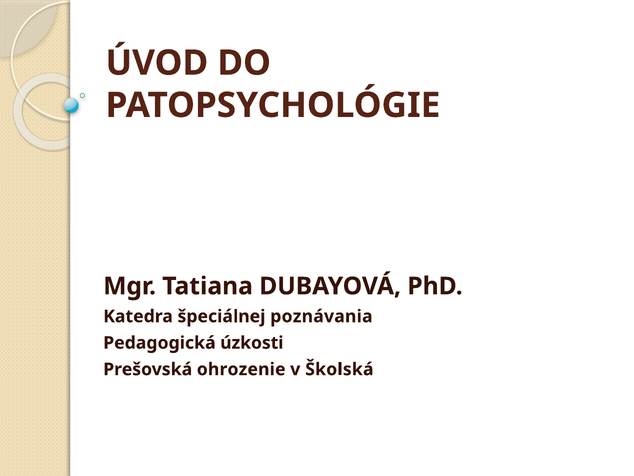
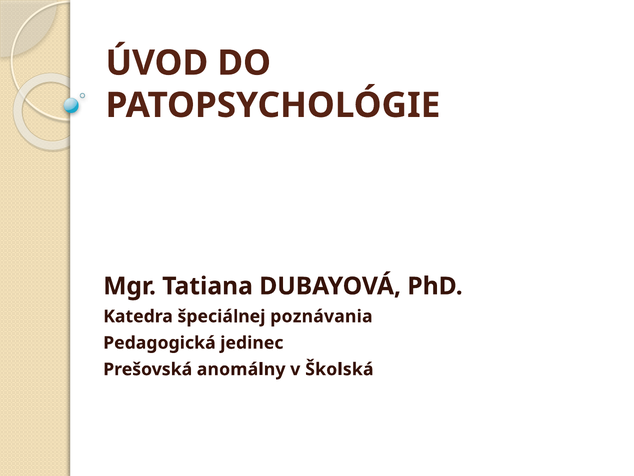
úzkosti: úzkosti -> jedinec
ohrozenie: ohrozenie -> anomálny
